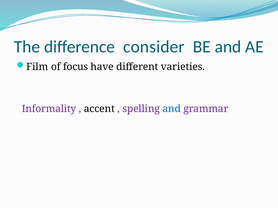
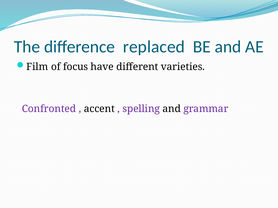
consider: consider -> replaced
Informality: Informality -> Confronted
and at (172, 109) colour: blue -> black
